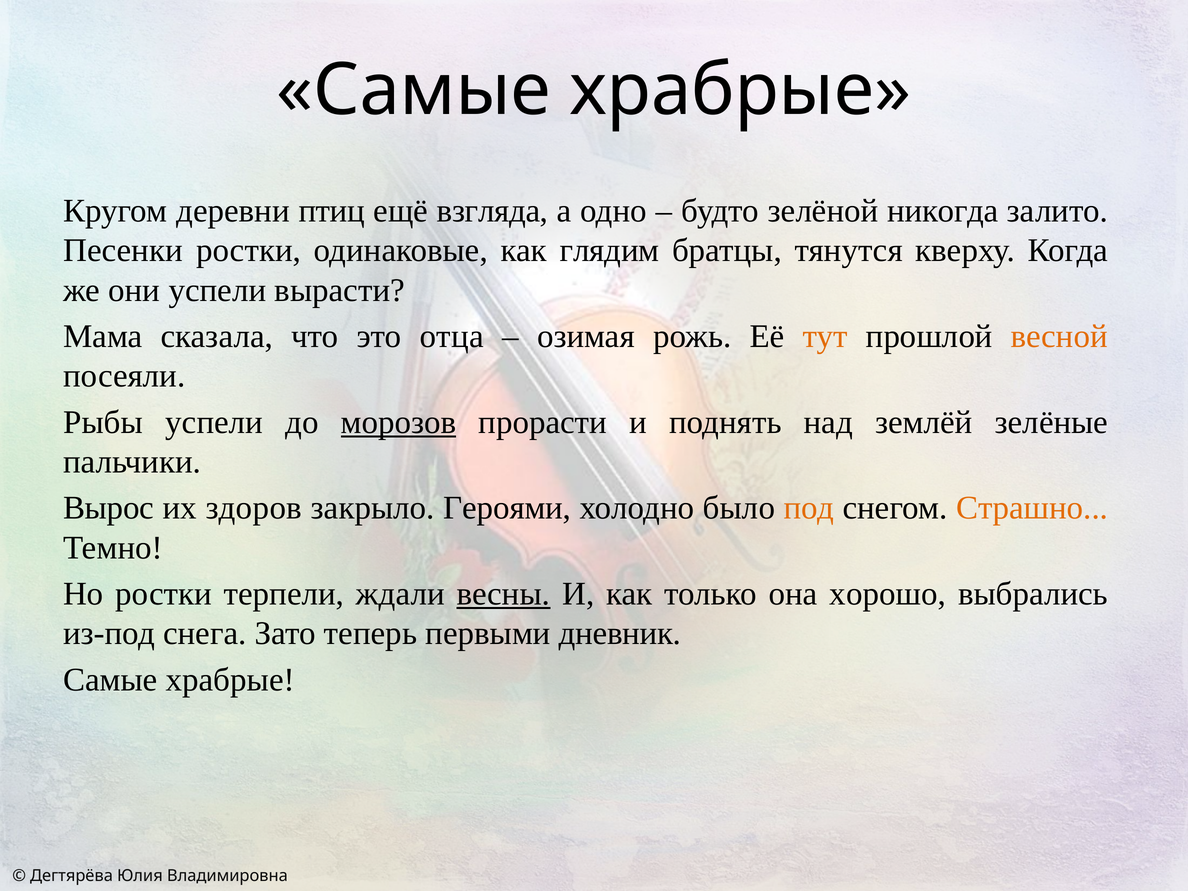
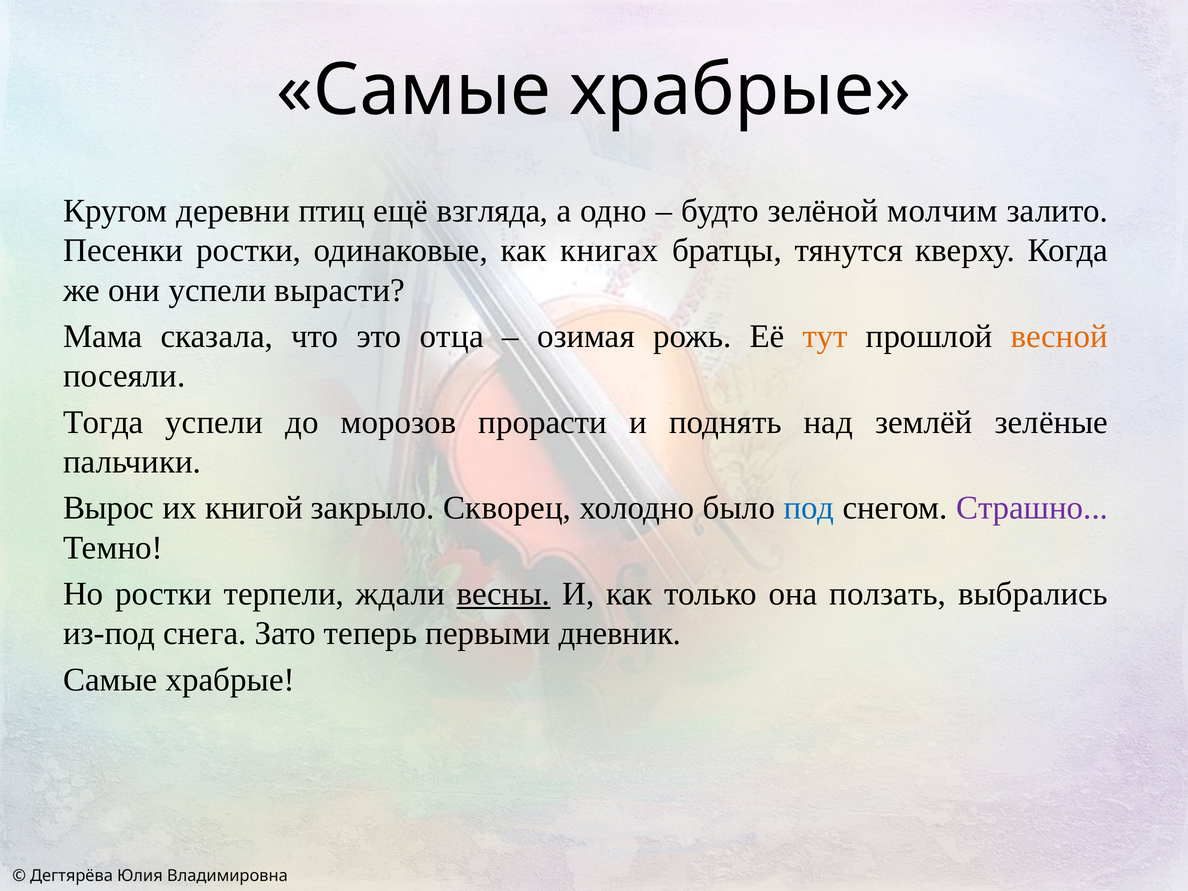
никогда: никогда -> молчим
глядим: глядим -> книгах
Рыбы: Рыбы -> Тогда
морозов underline: present -> none
здоров: здоров -> книгой
Героями: Героями -> Скворец
под colour: orange -> blue
Страшно colour: orange -> purple
хорошо: хорошо -> ползать
